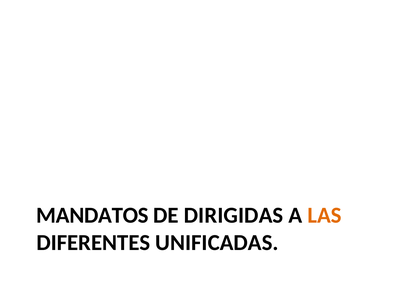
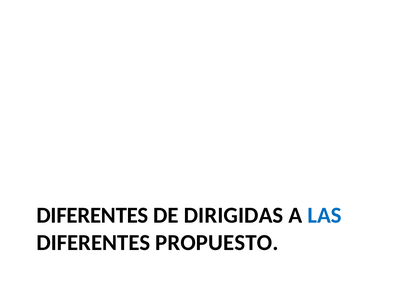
MANDATOS at (92, 215): MANDATOS -> DIFERENTES
LAS colour: orange -> blue
UNIFICADAS: UNIFICADAS -> PROPUESTO
